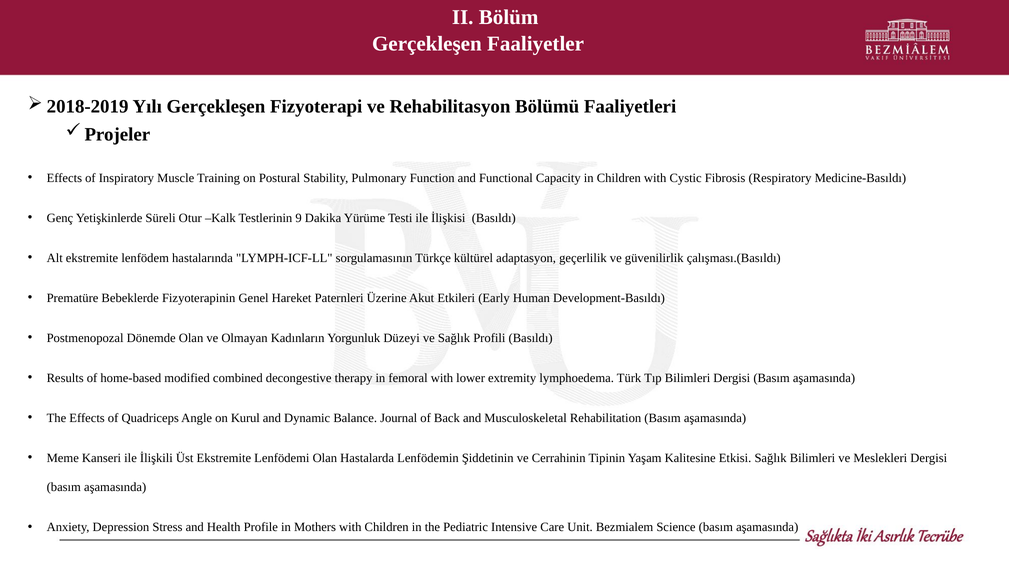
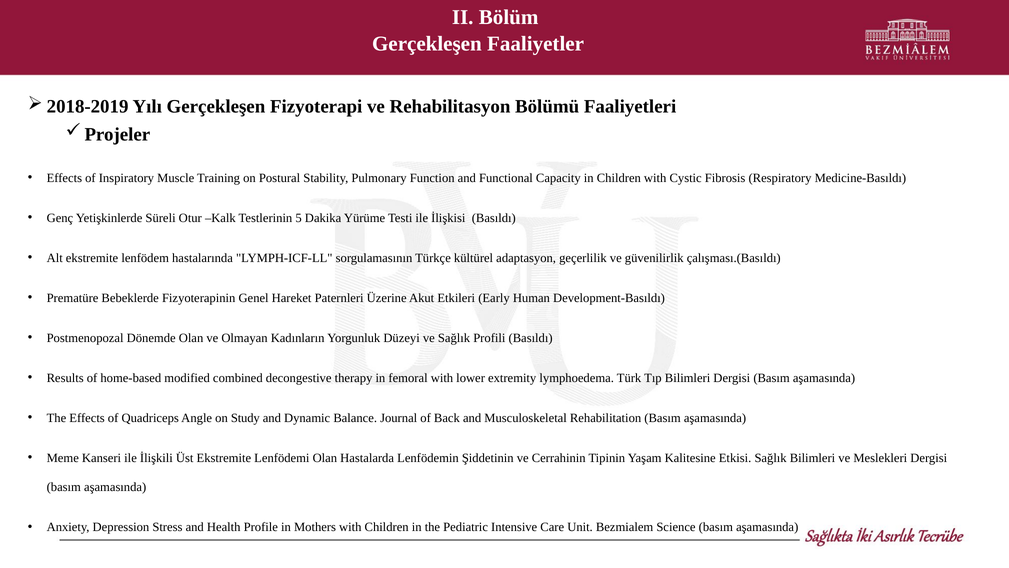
9: 9 -> 5
Kurul: Kurul -> Study
